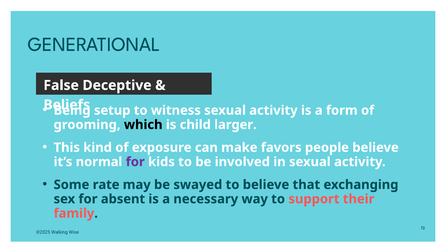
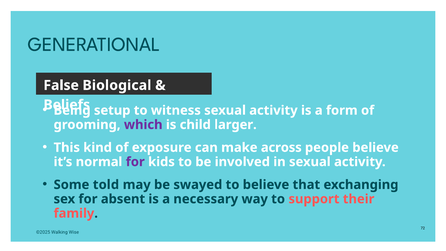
Deceptive: Deceptive -> Biological
which colour: black -> purple
favors: favors -> across
rate: rate -> told
